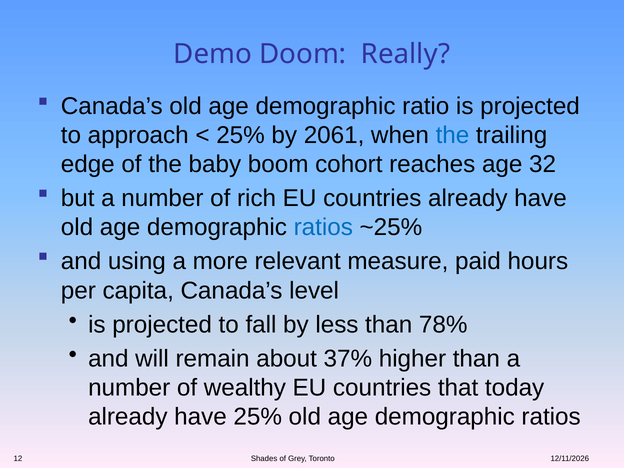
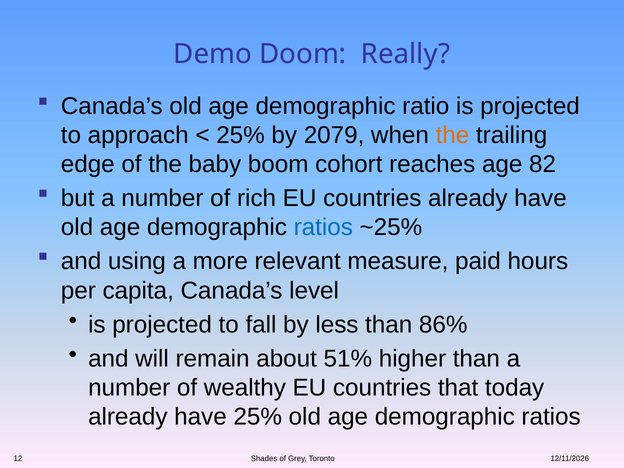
2061: 2061 -> 2079
the at (452, 135) colour: blue -> orange
32: 32 -> 82
78%: 78% -> 86%
37%: 37% -> 51%
